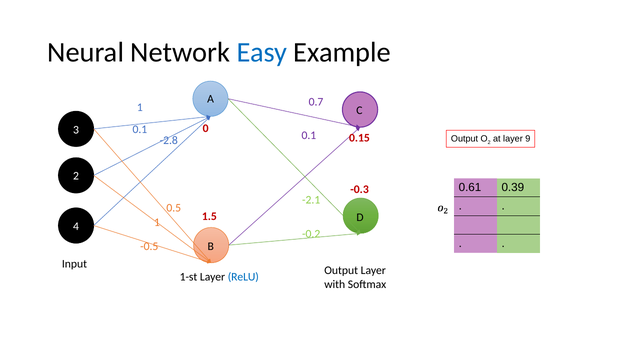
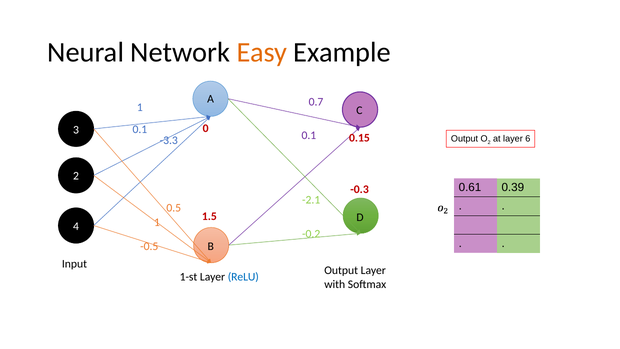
Easy colour: blue -> orange
9: 9 -> 6
-2.8: -2.8 -> -3.3
